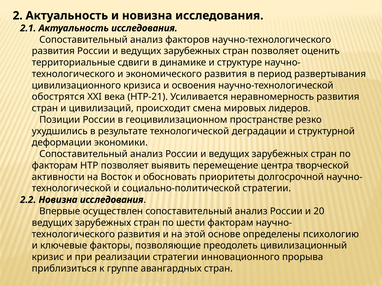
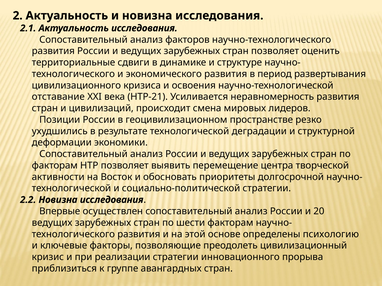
обострятся: обострятся -> отставание
